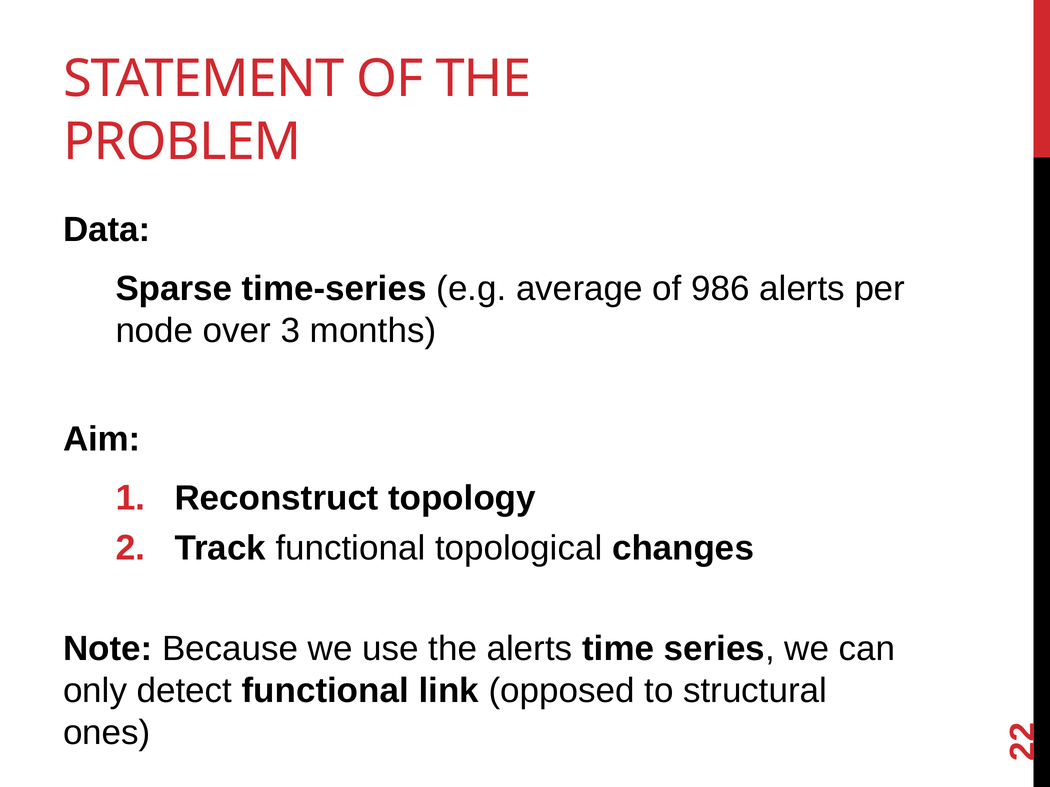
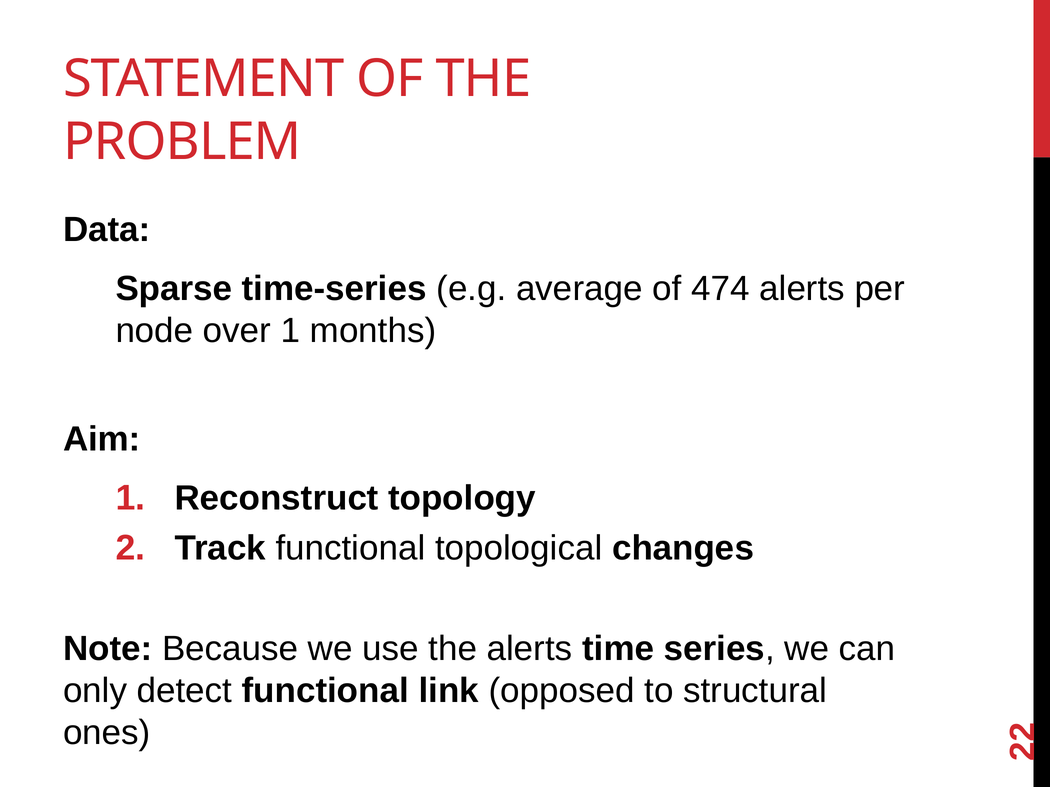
986: 986 -> 474
over 3: 3 -> 1
